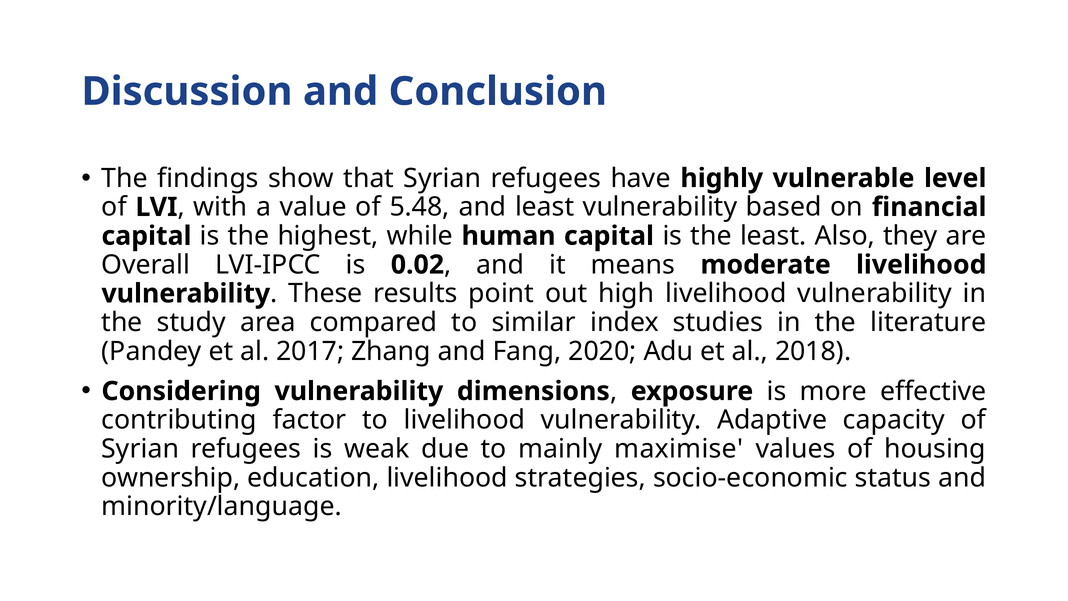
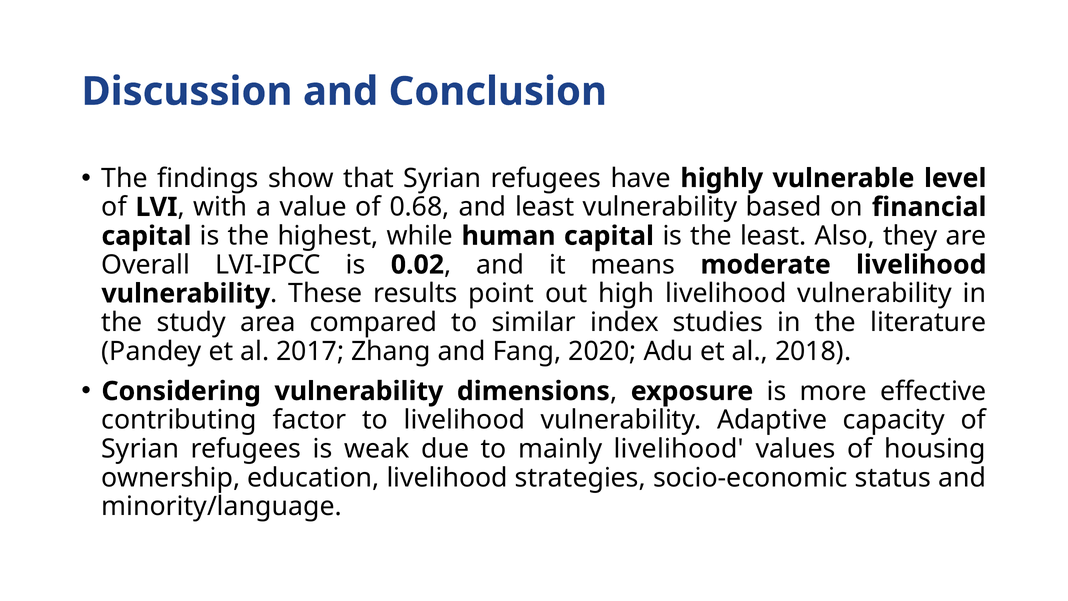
5.48: 5.48 -> 0.68
mainly maximise: maximise -> livelihood
